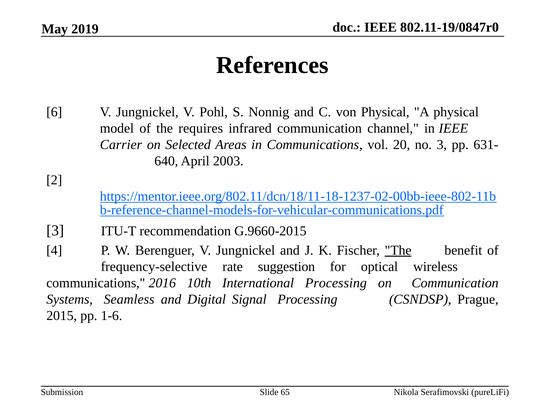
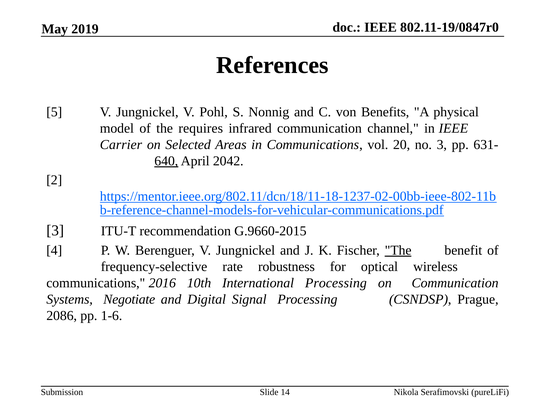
6: 6 -> 5
von Physical: Physical -> Benefits
640 underline: none -> present
2003: 2003 -> 2042
suggestion: suggestion -> robustness
Seamless: Seamless -> Negotiate
2015: 2015 -> 2086
65: 65 -> 14
